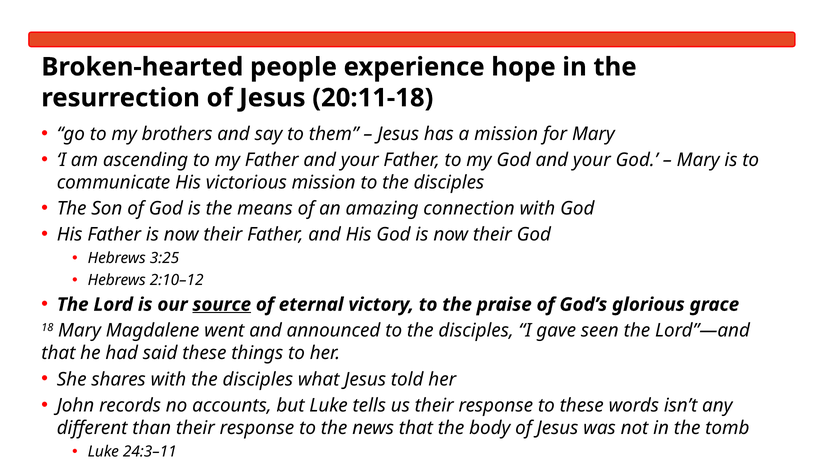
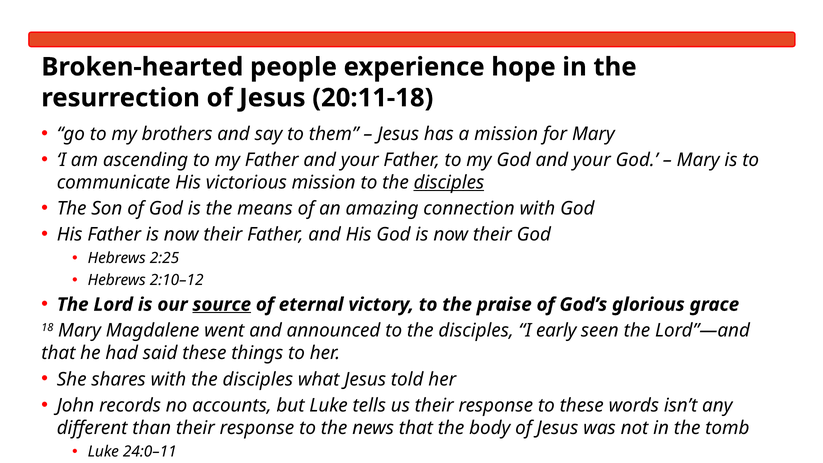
disciples at (449, 182) underline: none -> present
3:25: 3:25 -> 2:25
gave: gave -> early
24:3–11: 24:3–11 -> 24:0–11
